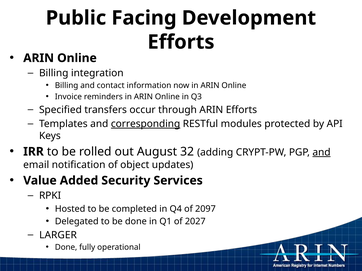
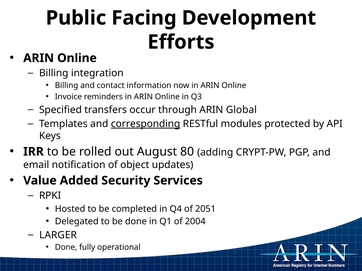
ARIN Efforts: Efforts -> Global
32: 32 -> 80
and at (322, 153) underline: present -> none
2097: 2097 -> 2051
2027: 2027 -> 2004
